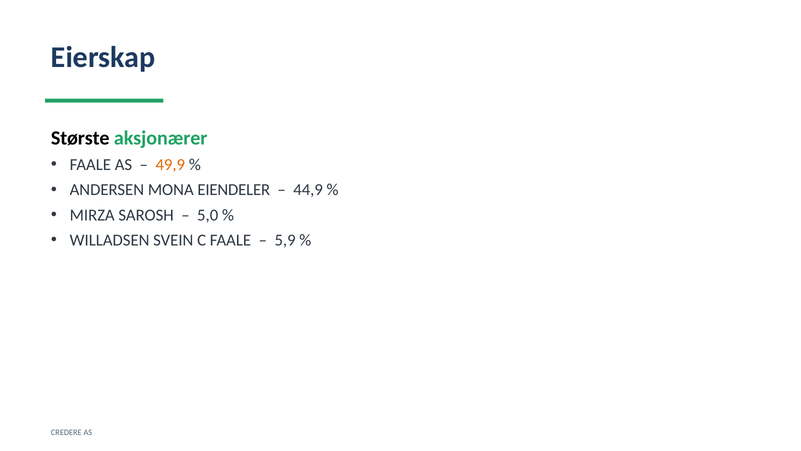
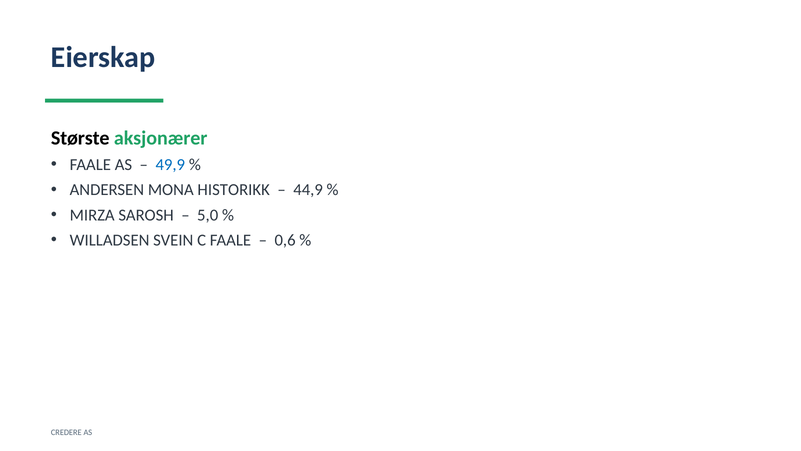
49,9 colour: orange -> blue
EIENDELER: EIENDELER -> HISTORIKK
5,9: 5,9 -> 0,6
